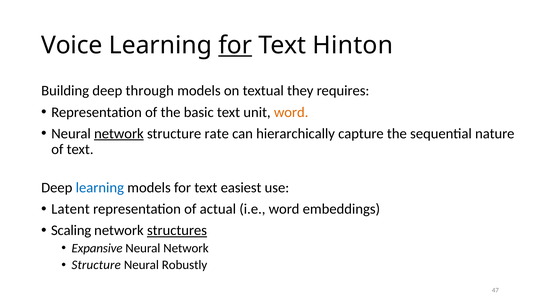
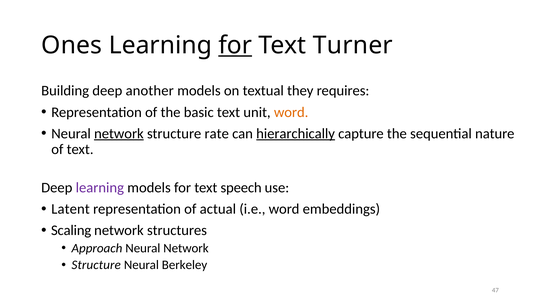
Voice: Voice -> Ones
Hinton: Hinton -> Turner
through: through -> another
hierarchically underline: none -> present
learning at (100, 187) colour: blue -> purple
easiest: easiest -> speech
structures underline: present -> none
Expansive: Expansive -> Approach
Robustly: Robustly -> Berkeley
